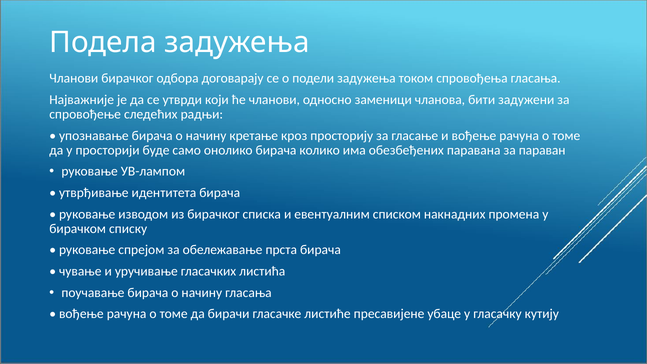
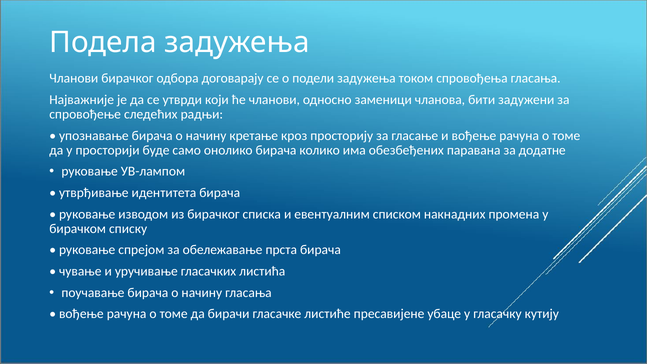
параван: параван -> додатне
